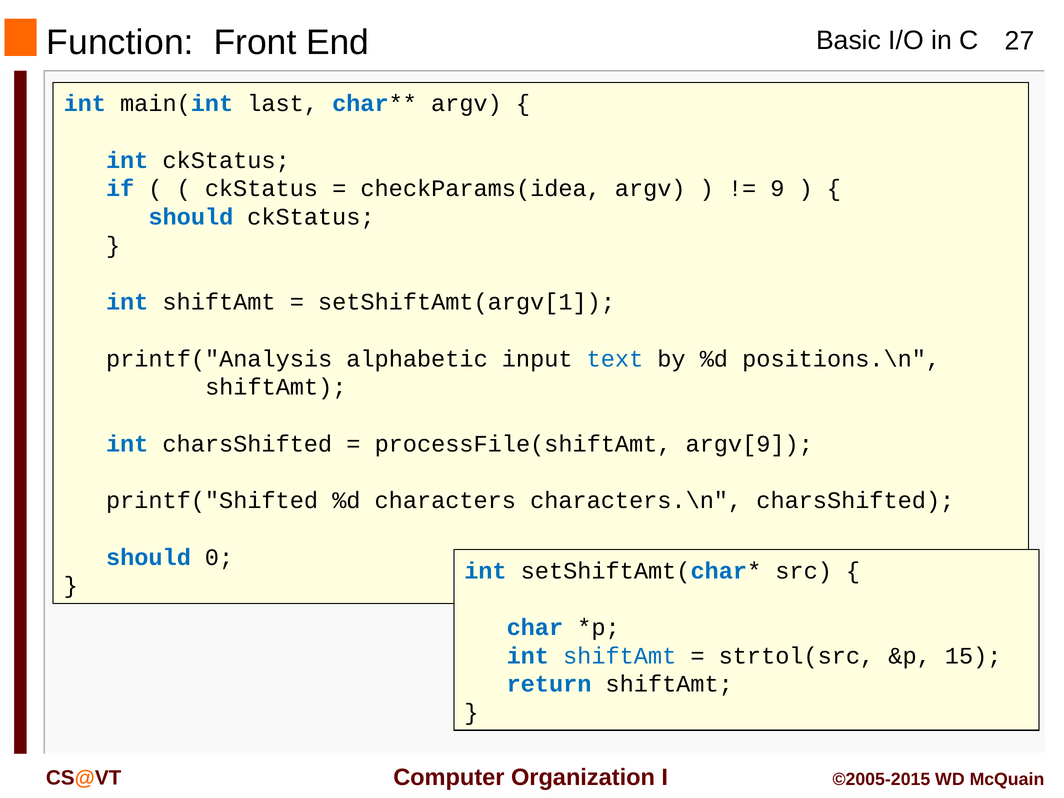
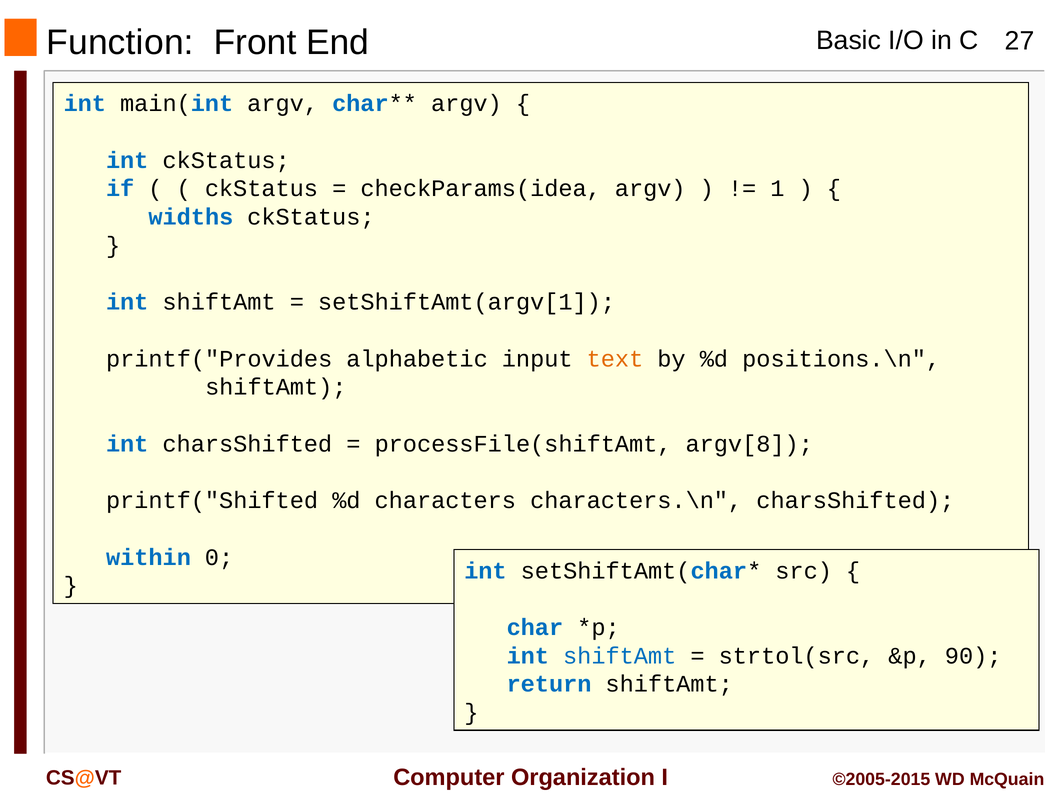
main(int last: last -> argv
9: 9 -> 1
should at (191, 217): should -> widths
printf("Analysis: printf("Analysis -> printf("Provides
text colour: blue -> orange
argv[9: argv[9 -> argv[8
should at (149, 557): should -> within
15: 15 -> 90
